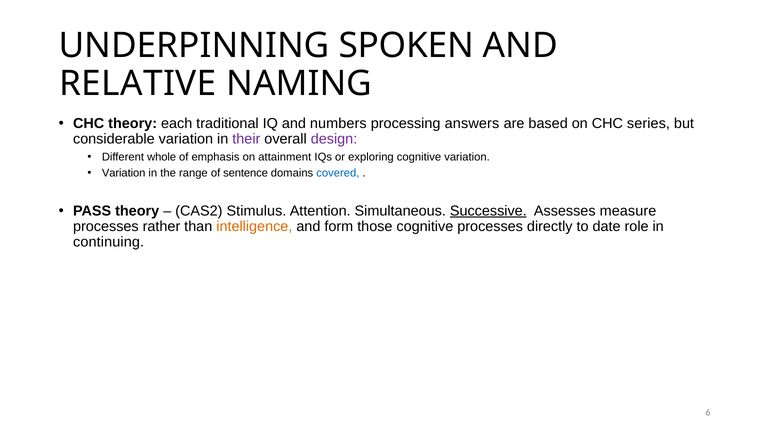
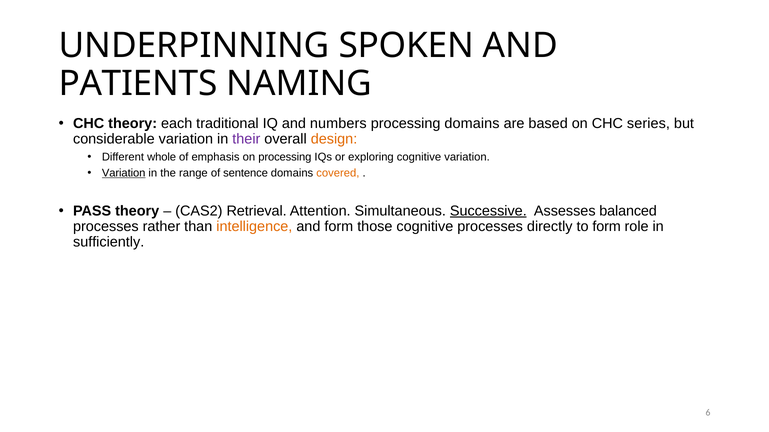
RELATIVE: RELATIVE -> PATIENTS
processing answers: answers -> domains
design colour: purple -> orange
on attainment: attainment -> processing
Variation at (124, 173) underline: none -> present
covered colour: blue -> orange
Stimulus: Stimulus -> Retrieval
measure: measure -> balanced
to date: date -> form
continuing: continuing -> sufficiently
